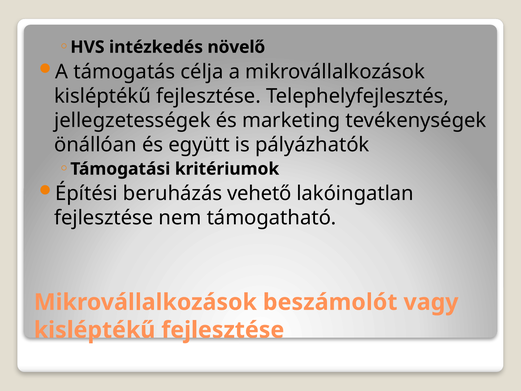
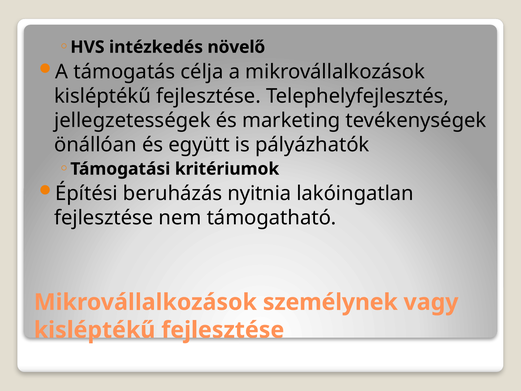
vehető: vehető -> nyitnia
beszámolót: beszámolót -> személynek
